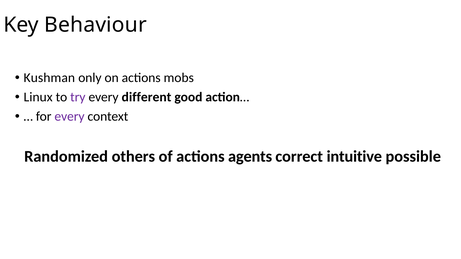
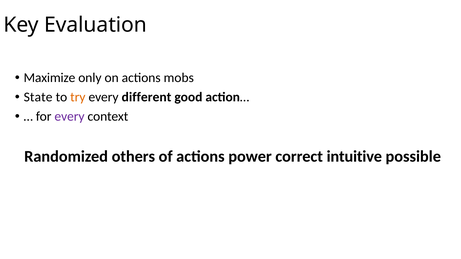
Behaviour: Behaviour -> Evaluation
Kushman: Kushman -> Maximize
Linux: Linux -> State
try colour: purple -> orange
agents: agents -> power
